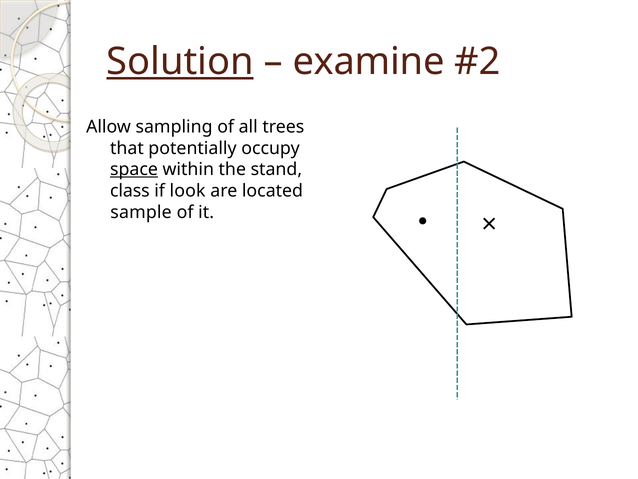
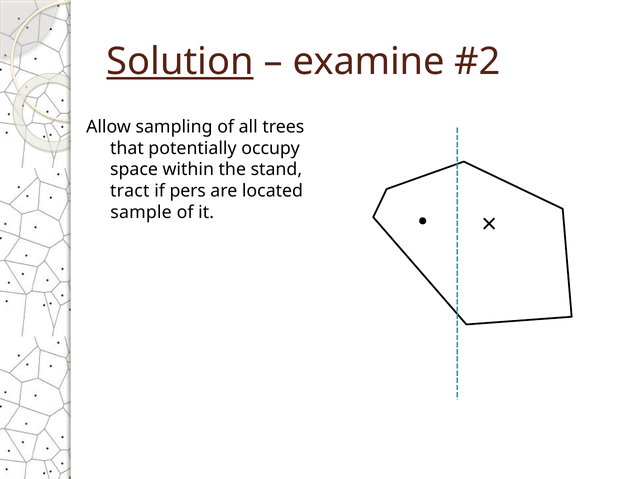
space underline: present -> none
class: class -> tract
look: look -> pers
